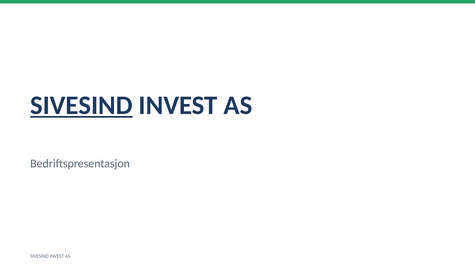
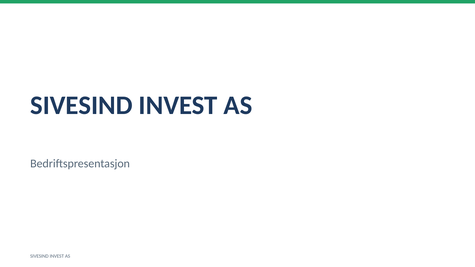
SIVESIND at (81, 105) underline: present -> none
